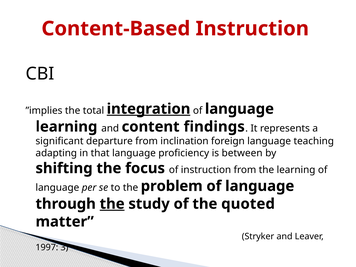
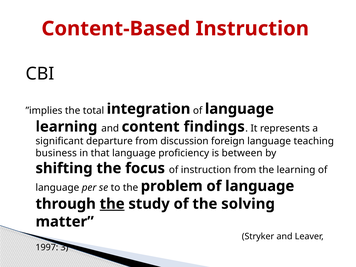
integration underline: present -> none
inclination: inclination -> discussion
adapting: adapting -> business
quoted: quoted -> solving
